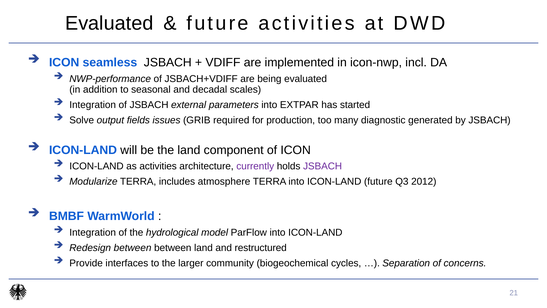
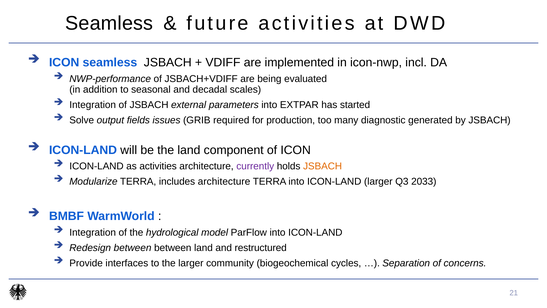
Evaluated at (109, 23): Evaluated -> Seamless
JSBACH at (323, 166) colour: purple -> orange
includes atmosphere: atmosphere -> architecture
ICON-LAND future: future -> larger
2012: 2012 -> 2033
